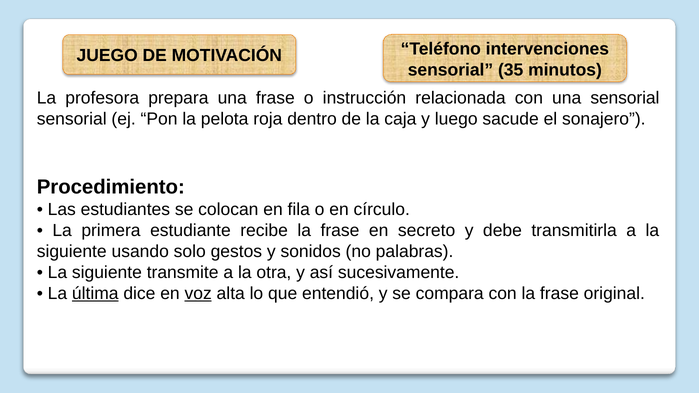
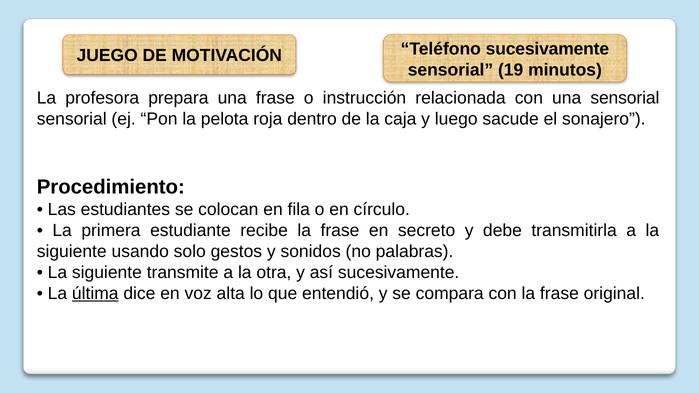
Teléfono intervenciones: intervenciones -> sucesivamente
35: 35 -> 19
voz underline: present -> none
